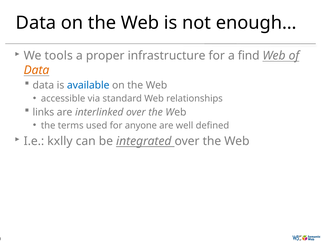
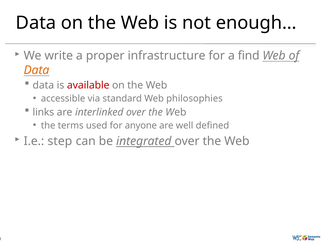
tools: tools -> write
available colour: blue -> red
relationships: relationships -> philosophies
kxlly: kxlly -> step
